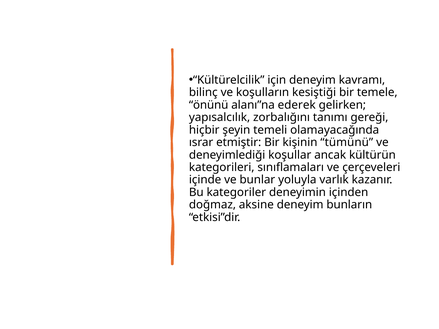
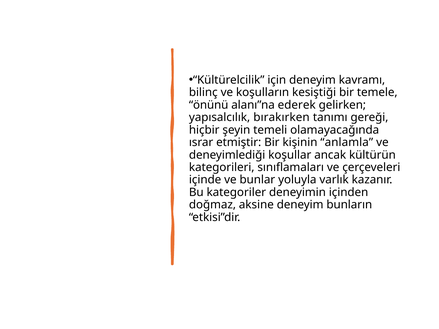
zorbalığını: zorbalığını -> bırakırken
tümünü: tümünü -> anlamla
